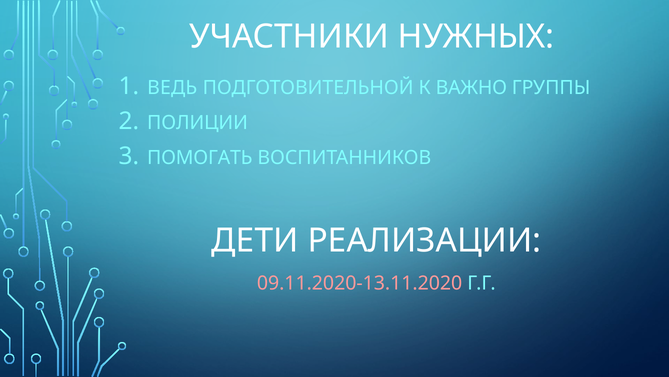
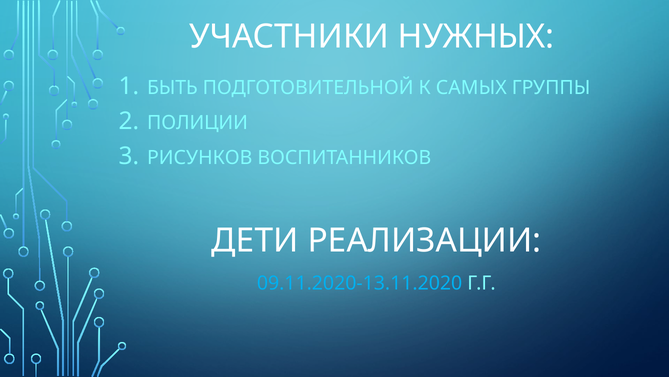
ВЕДЬ: ВЕДЬ -> БЫТЬ
ВАЖНО: ВАЖНО -> САМЫХ
ПОМОГАТЬ: ПОМОГАТЬ -> РИСУНКОВ
09.11.2020-13.11.2020 colour: pink -> light blue
